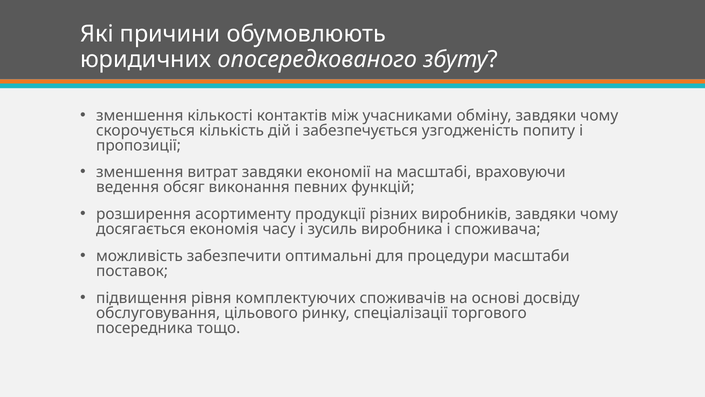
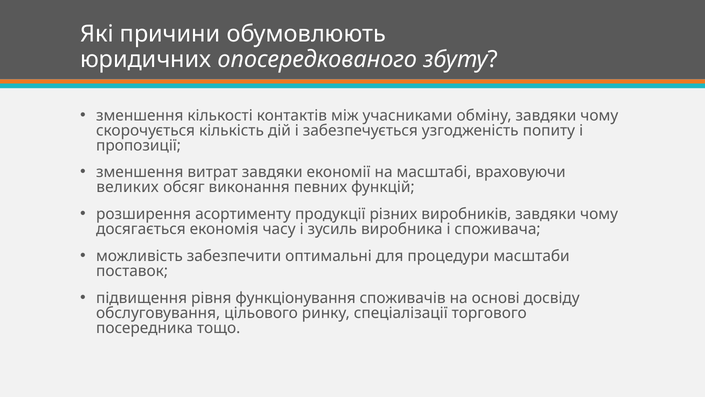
ведення: ведення -> великих
комплектуючих: комплектуючих -> функціонування
